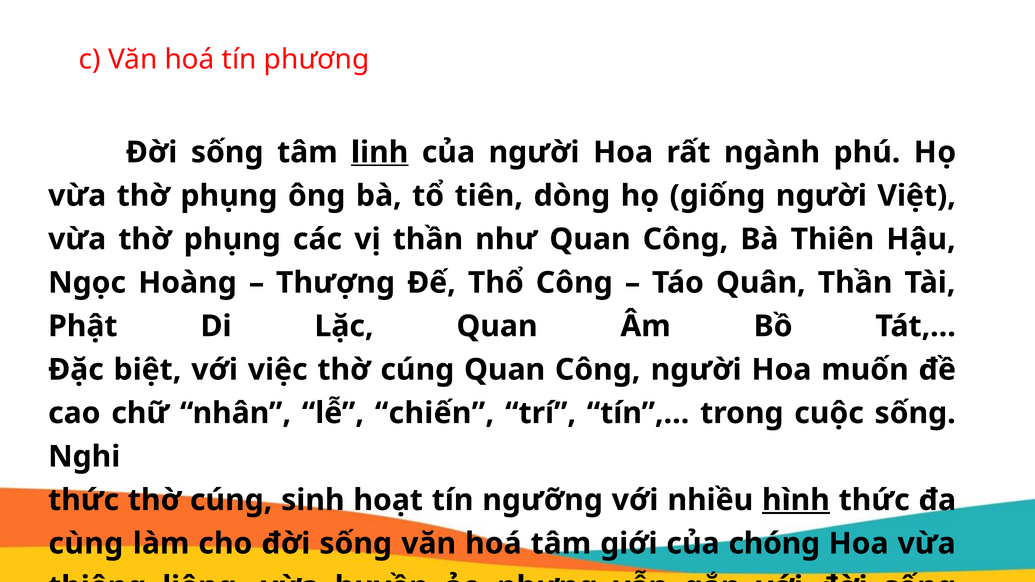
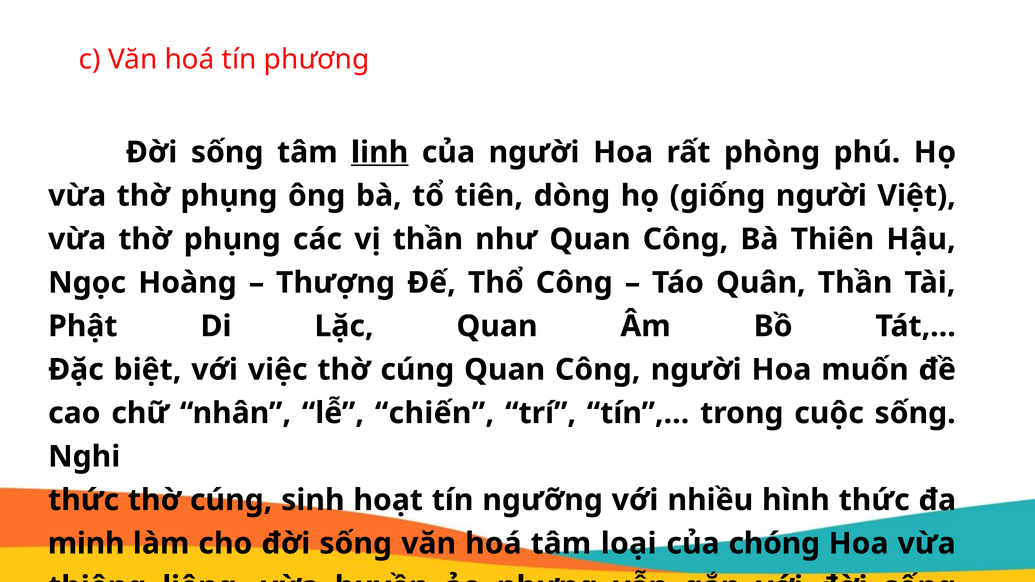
ngành: ngành -> phòng
hình underline: present -> none
cùng: cùng -> minh
giới: giới -> loại
